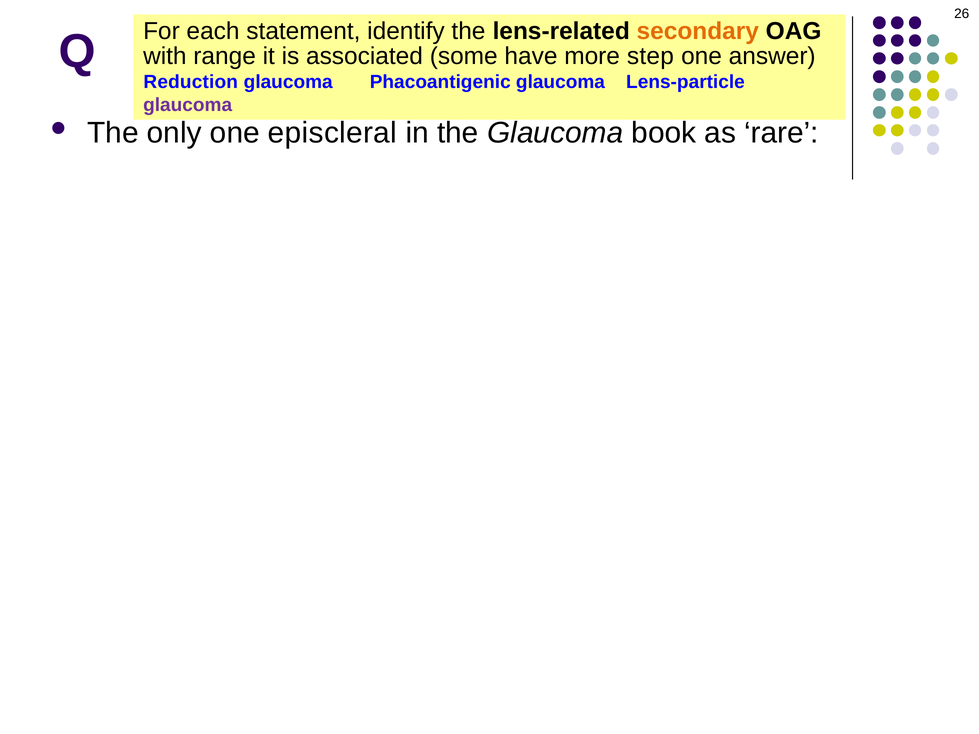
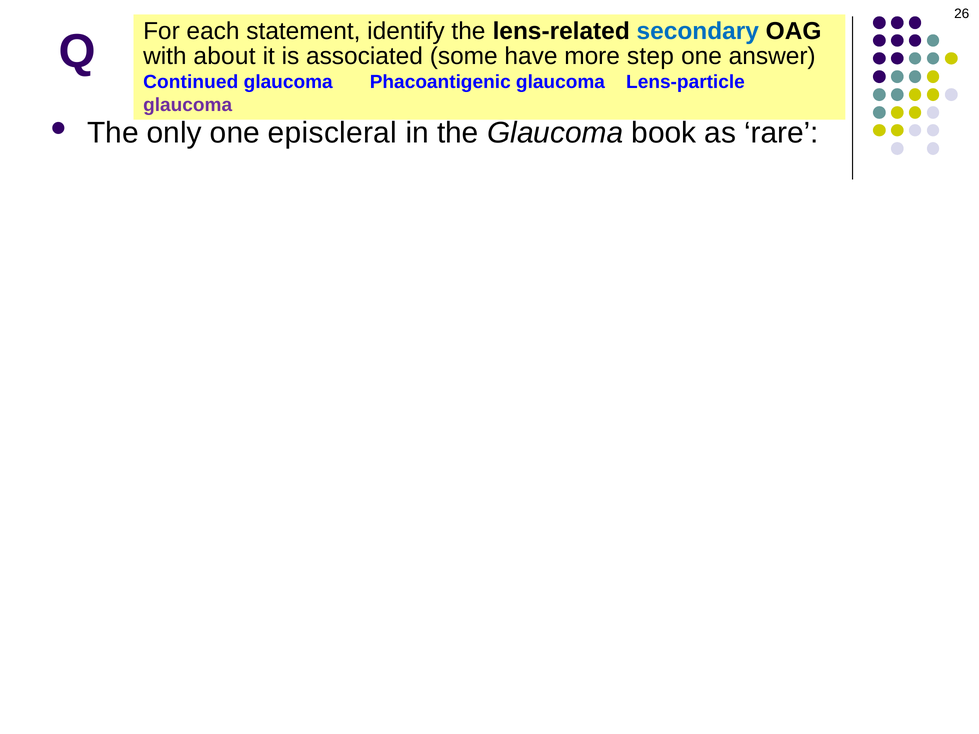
secondary colour: orange -> blue
range: range -> about
Reduction: Reduction -> Continued
